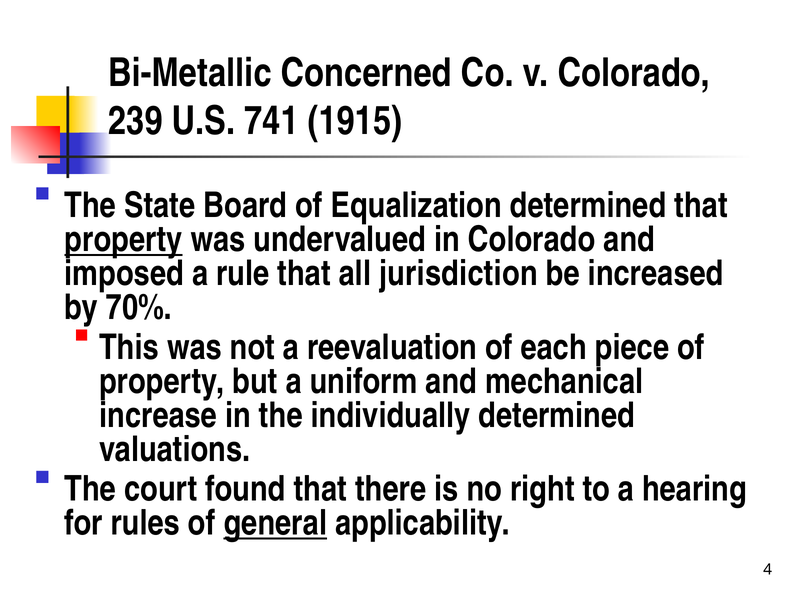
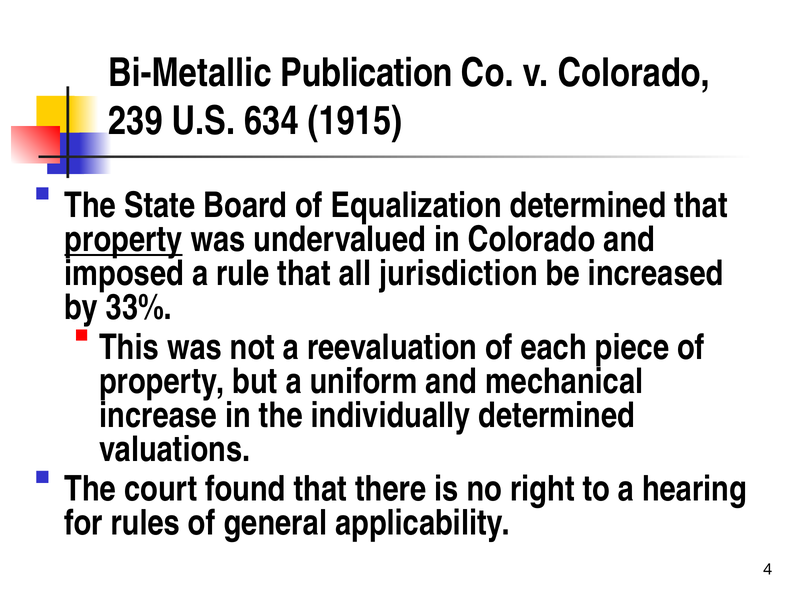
Concerned: Concerned -> Publication
741: 741 -> 634
70%: 70% -> 33%
general underline: present -> none
